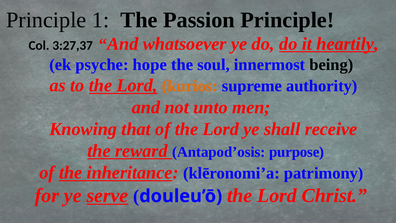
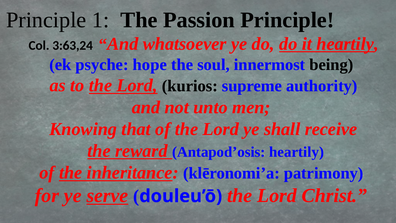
3:27,37: 3:27,37 -> 3:63,24
kurios colour: orange -> black
Antapod’osis purpose: purpose -> heartily
